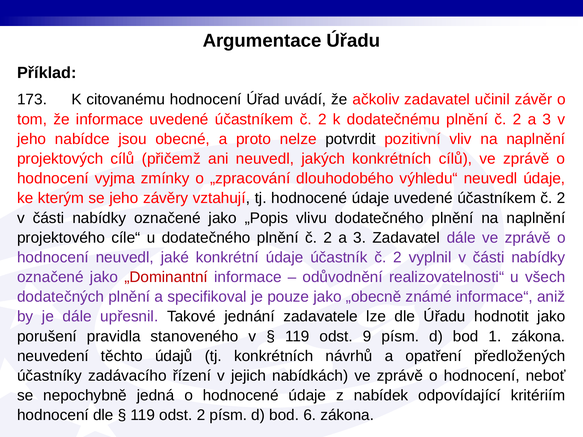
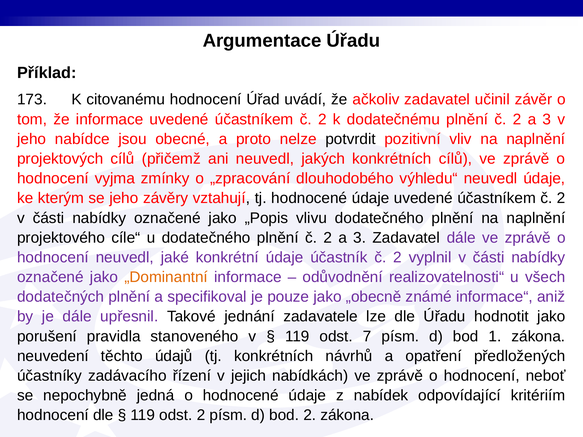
„Dominantní colour: red -> orange
9: 9 -> 7
bod 6: 6 -> 2
